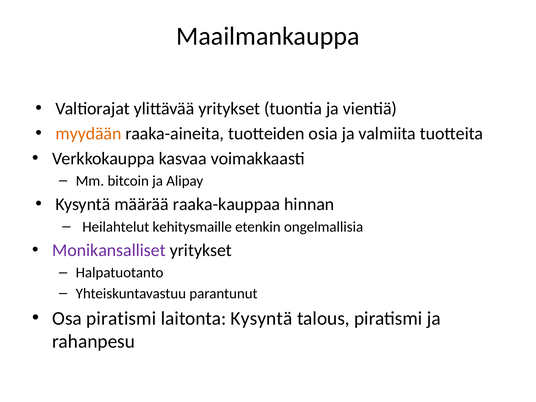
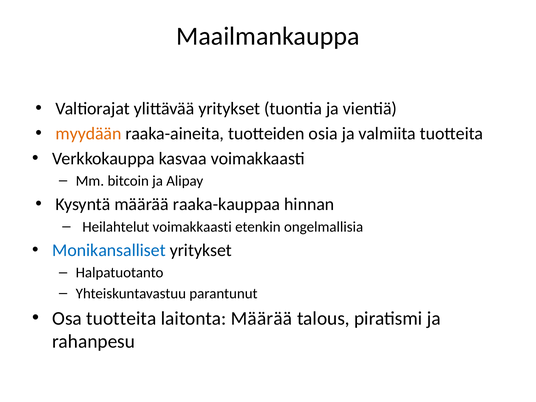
Heilahtelut kehitysmaille: kehitysmaille -> voimakkaasti
Monikansalliset colour: purple -> blue
Osa piratismi: piratismi -> tuotteita
laitonta Kysyntä: Kysyntä -> Määrää
